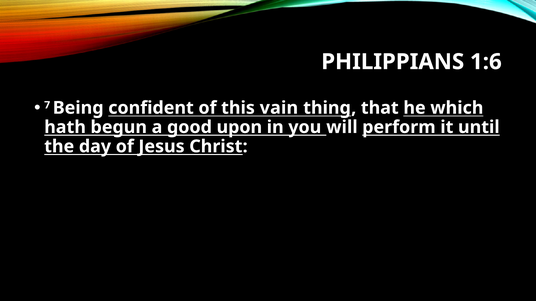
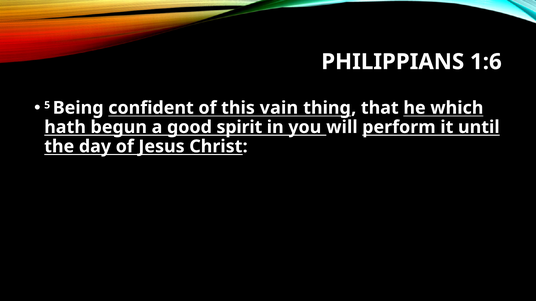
7: 7 -> 5
upon: upon -> spirit
